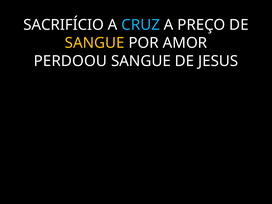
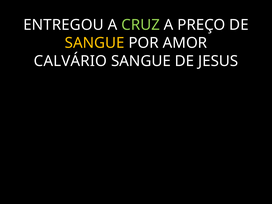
SACRIFÍCIO: SACRIFÍCIO -> ENTREGOU
CRUZ colour: light blue -> light green
PERDOOU: PERDOOU -> CALVÁRIO
